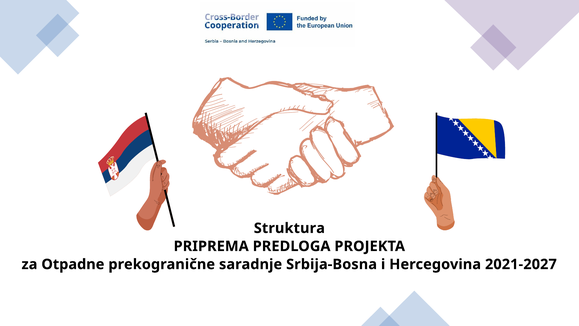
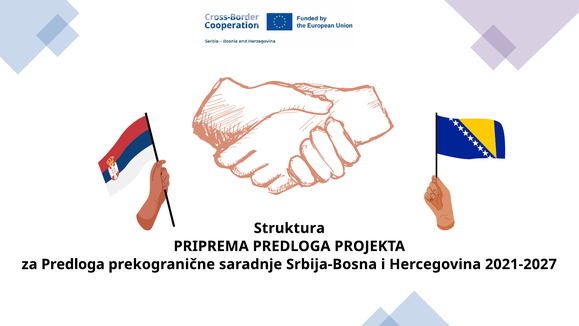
za Otpadne: Otpadne -> Predloga
